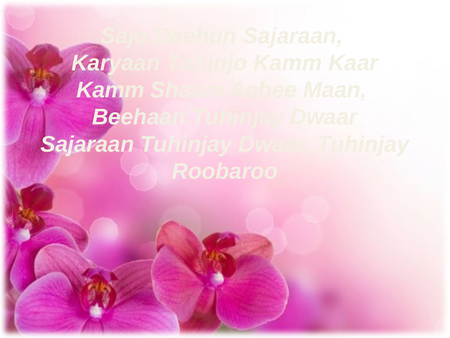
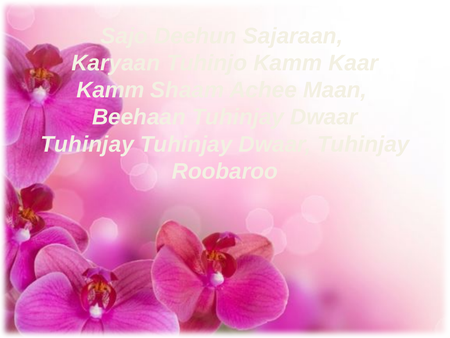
Sajaraan at (87, 144): Sajaraan -> Tuhinjay
